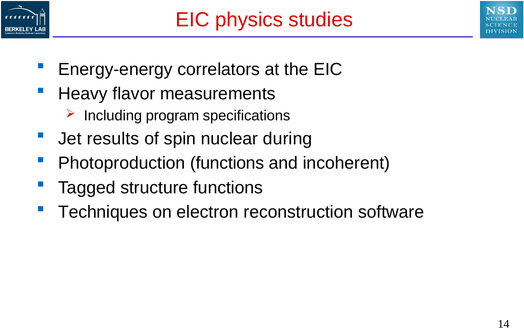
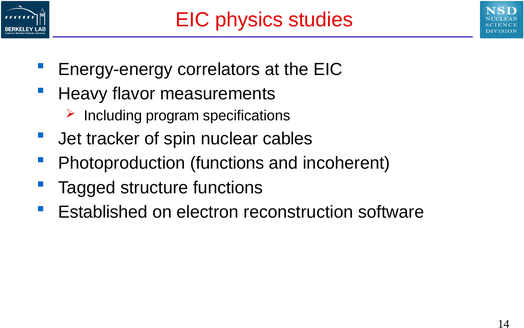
results: results -> tracker
during: during -> cables
Techniques: Techniques -> Established
